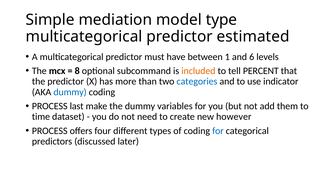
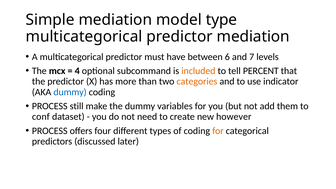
predictor estimated: estimated -> mediation
1: 1 -> 6
6: 6 -> 7
8: 8 -> 4
categories colour: blue -> orange
last: last -> still
time: time -> conf
for at (218, 131) colour: blue -> orange
